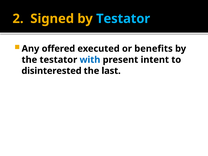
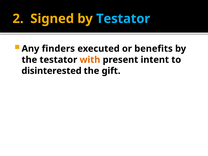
offered: offered -> finders
with colour: blue -> orange
last: last -> gift
